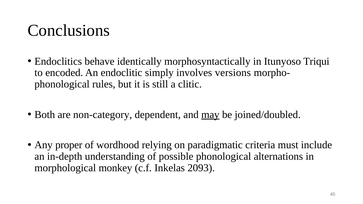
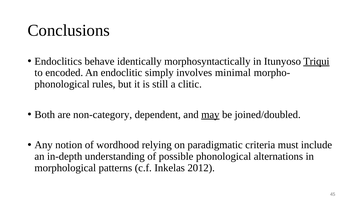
Triqui underline: none -> present
versions: versions -> minimal
proper: proper -> notion
monkey: monkey -> patterns
2093: 2093 -> 2012
